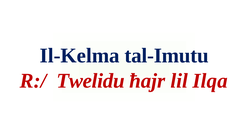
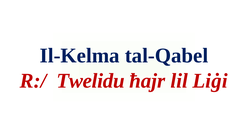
tal-Imutu: tal-Imutu -> tal-Qabel
Ilqa: Ilqa -> Liġi
